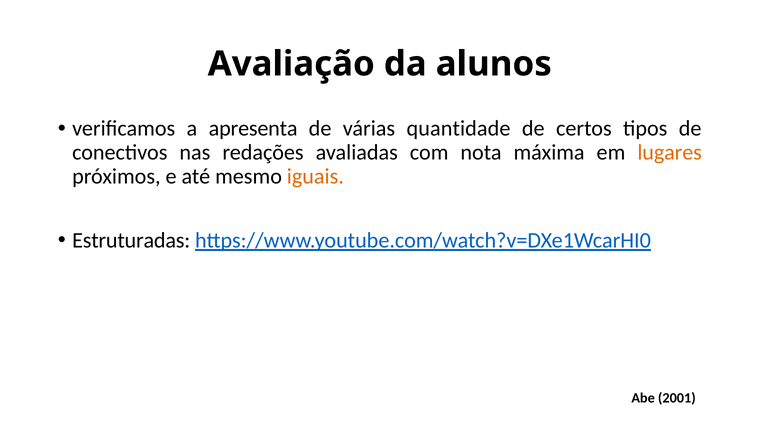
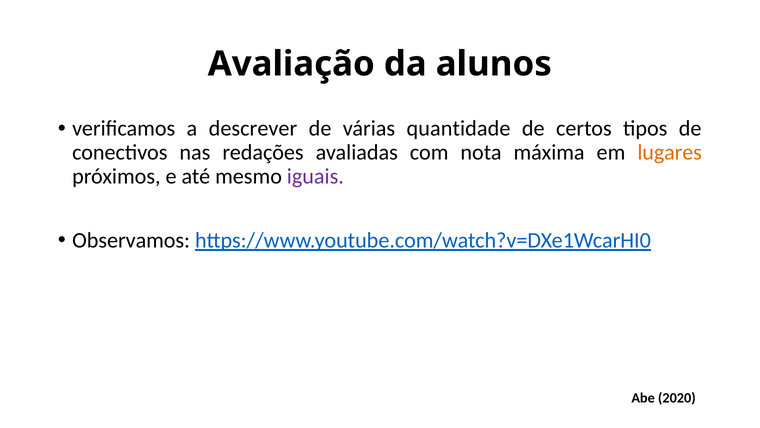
apresenta: apresenta -> descrever
iguais colour: orange -> purple
Estruturadas: Estruturadas -> Observamos
2001: 2001 -> 2020
